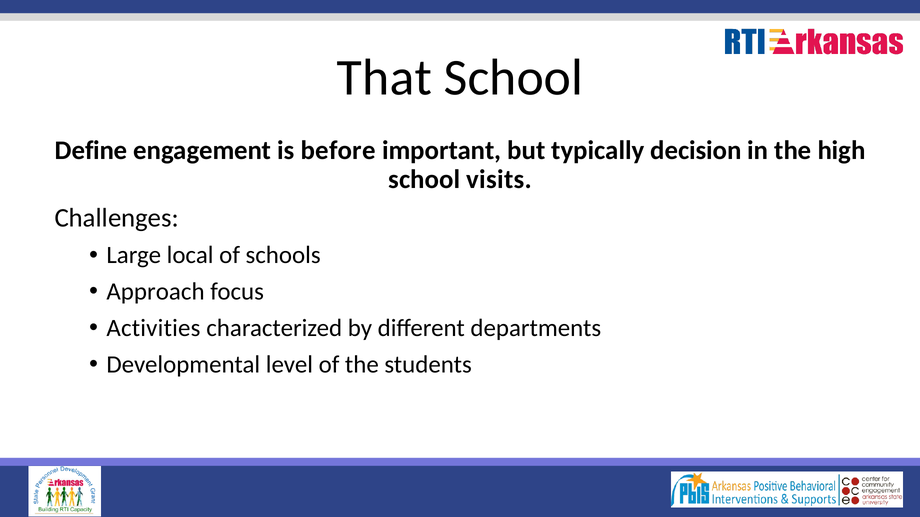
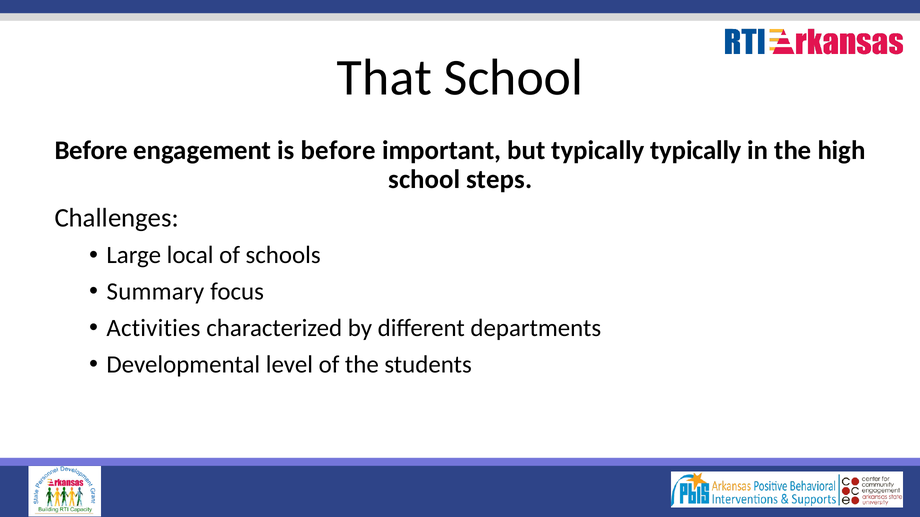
Define at (91, 150): Define -> Before
typically decision: decision -> typically
visits: visits -> steps
Approach: Approach -> Summary
